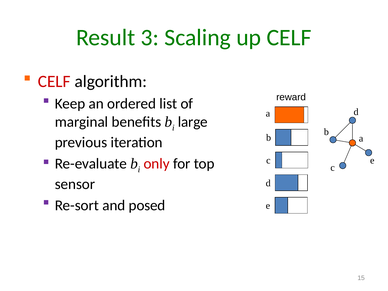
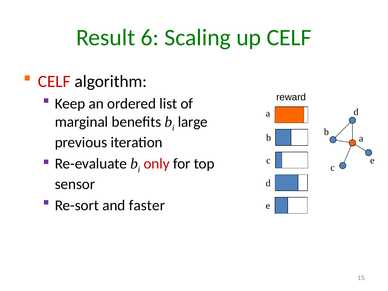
3: 3 -> 6
posed: posed -> faster
